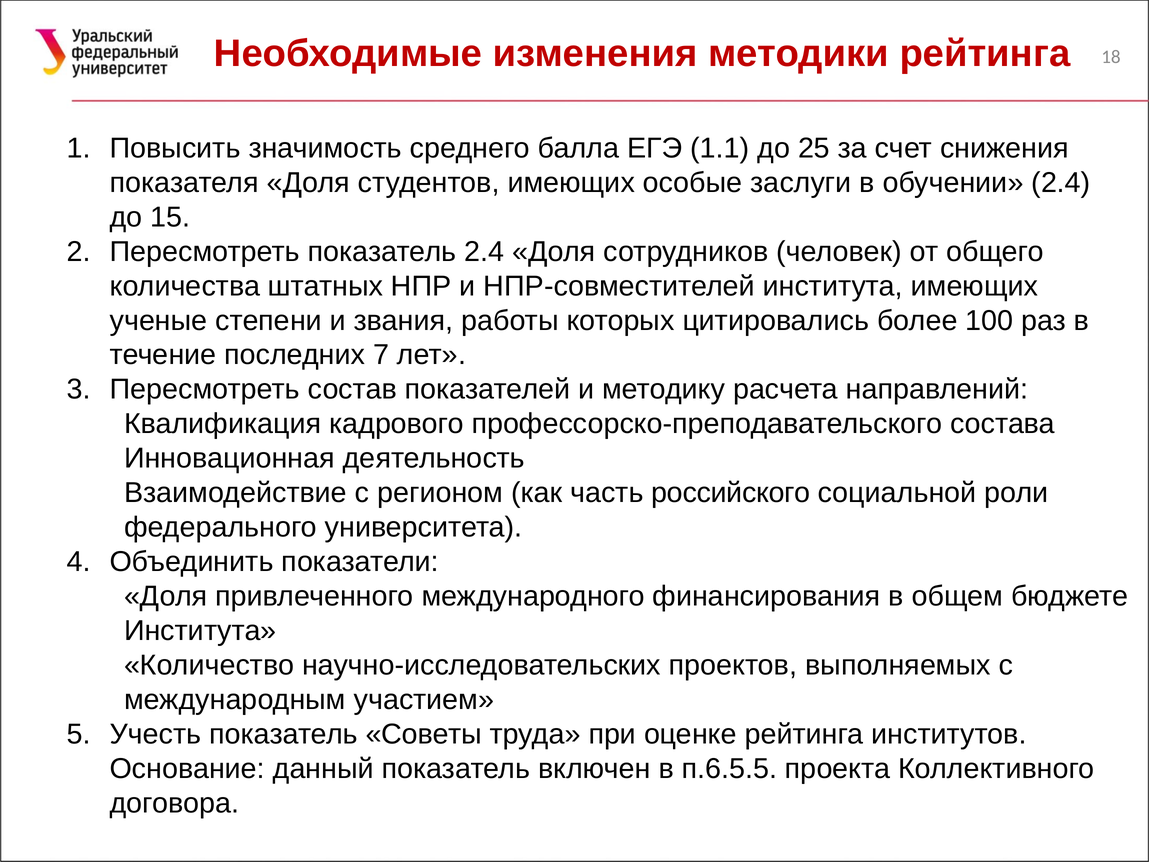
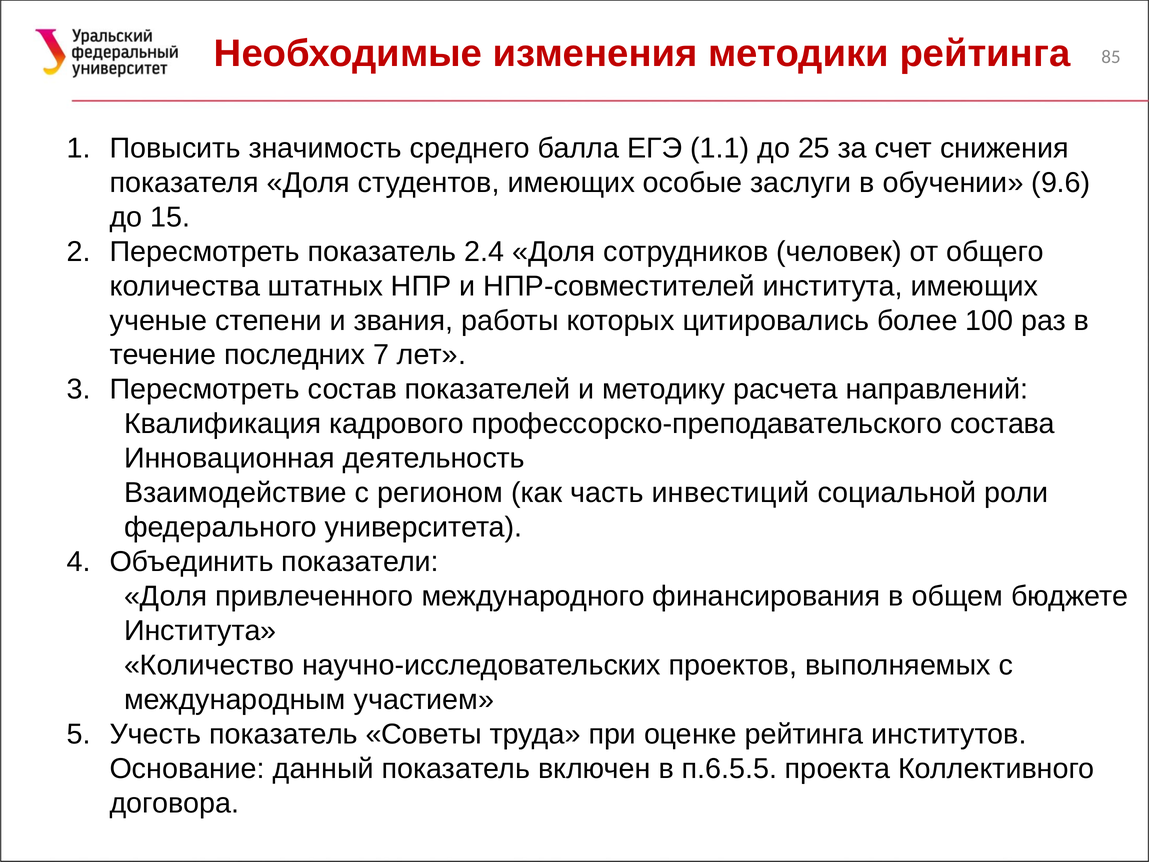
18: 18 -> 85
обучении 2.4: 2.4 -> 9.6
российского: российского -> инвестиций
